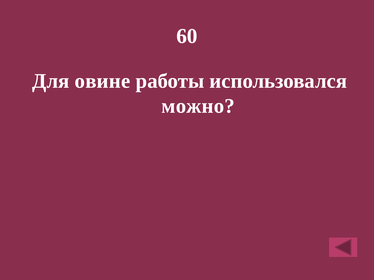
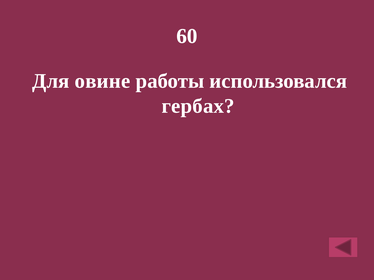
можно: можно -> гербах
